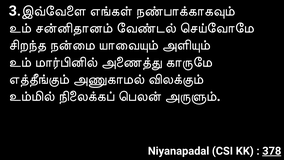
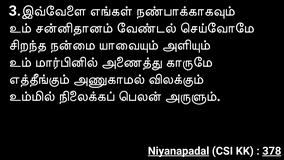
Niyanapadal underline: none -> present
